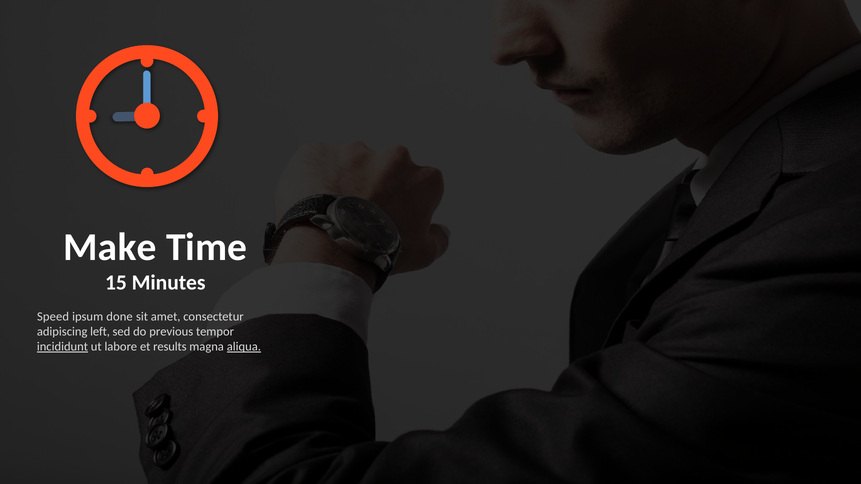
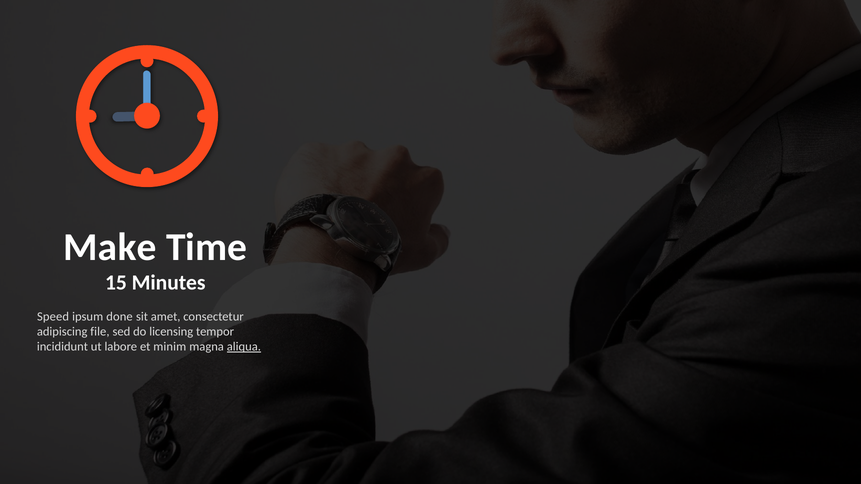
left: left -> file
previous: previous -> licensing
incididunt underline: present -> none
results: results -> minim
